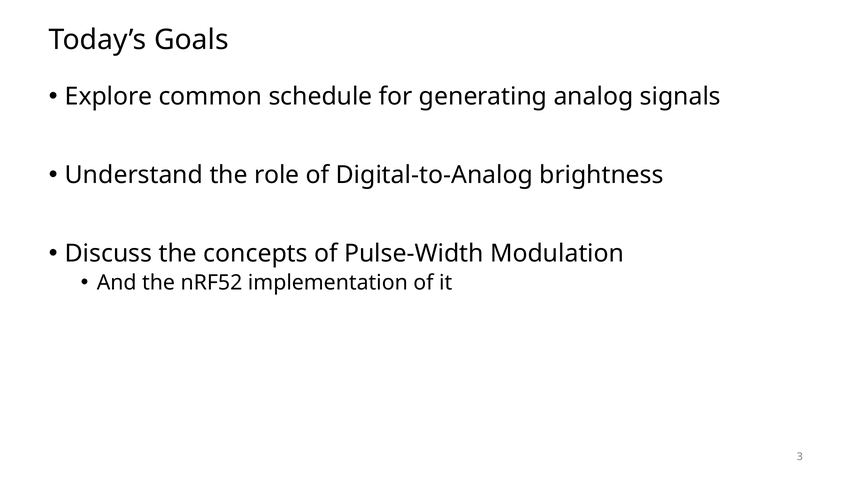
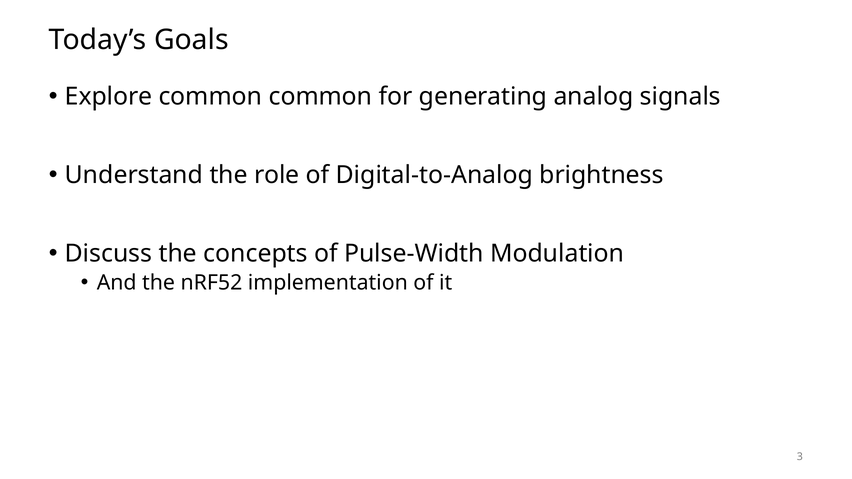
common schedule: schedule -> common
